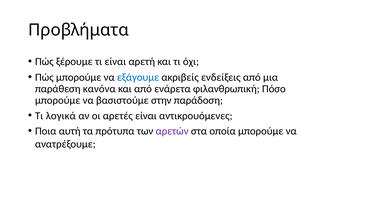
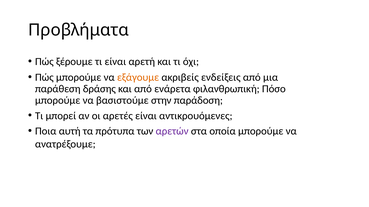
εξάγουμε colour: blue -> orange
κανόνα: κανόνα -> δράσης
λογικά: λογικά -> μπορεί
